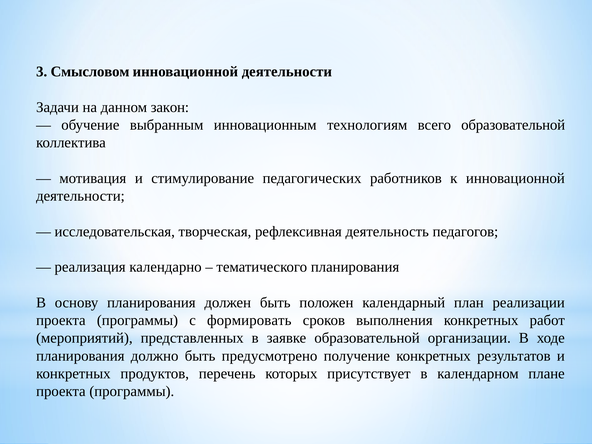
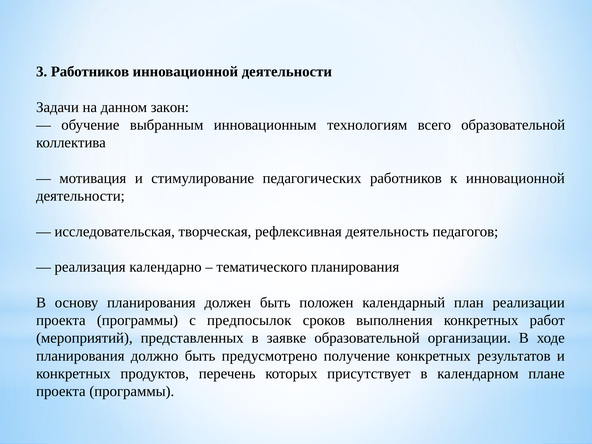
3 Смысловом: Смысловом -> Работников
формировать: формировать -> предпосылок
